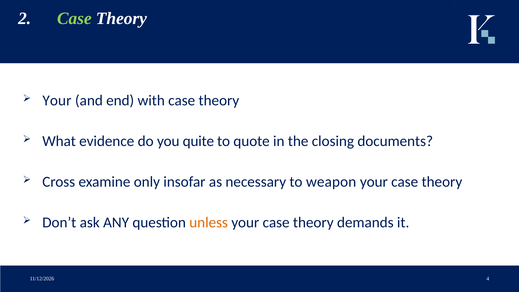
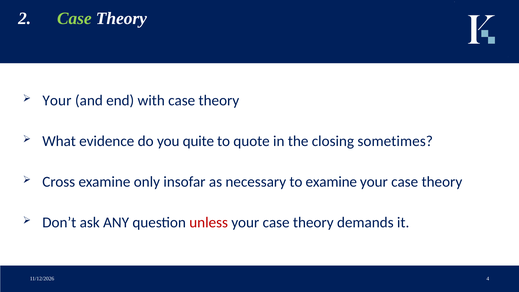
documents: documents -> sometimes
to weapon: weapon -> examine
unless colour: orange -> red
